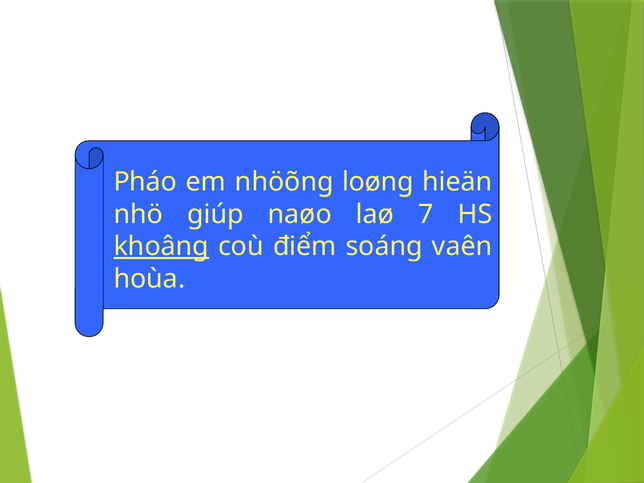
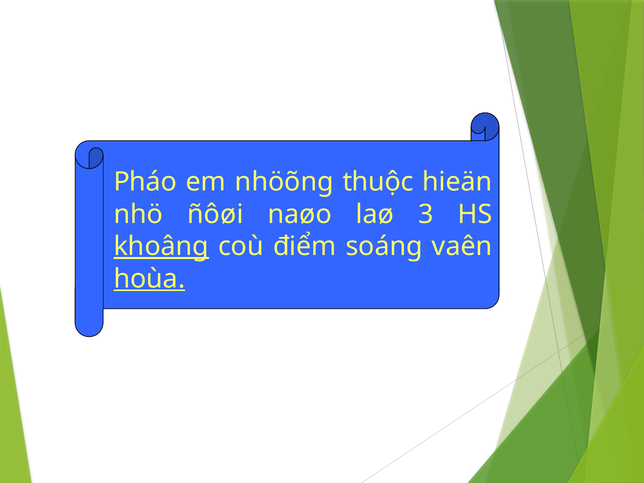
loøng: loøng -> thuộc
giúp: giúp -> ñôøi
7: 7 -> 3
hoùa underline: none -> present
